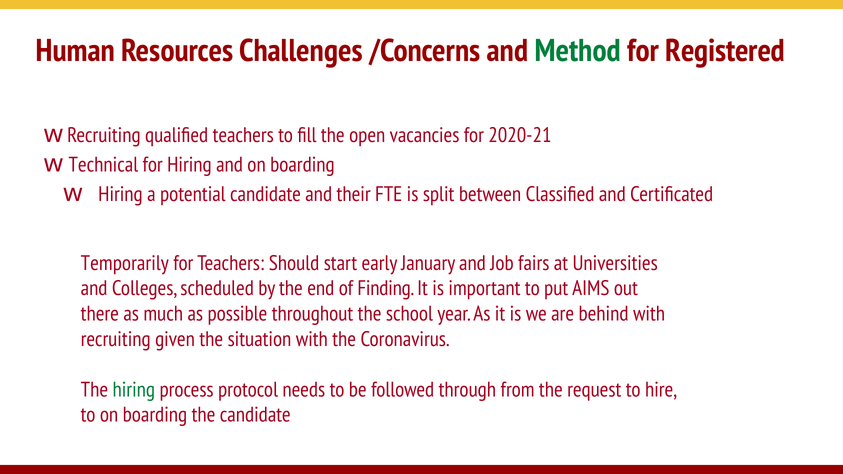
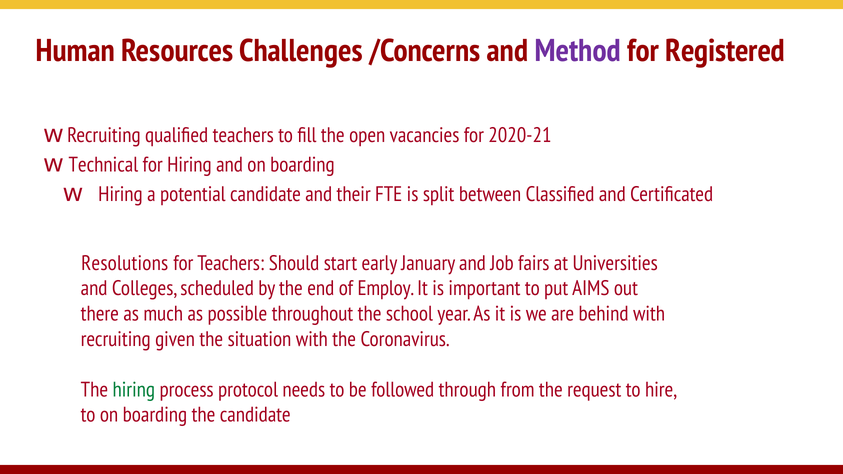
Method colour: green -> purple
Temporarily: Temporarily -> Resolutions
Finding: Finding -> Employ
